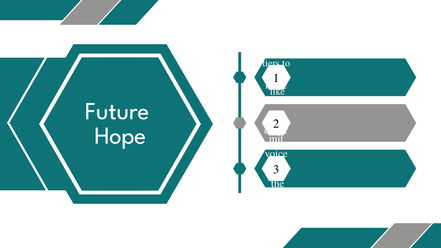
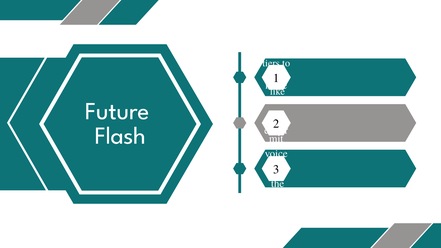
Hope: Hope -> Flash
